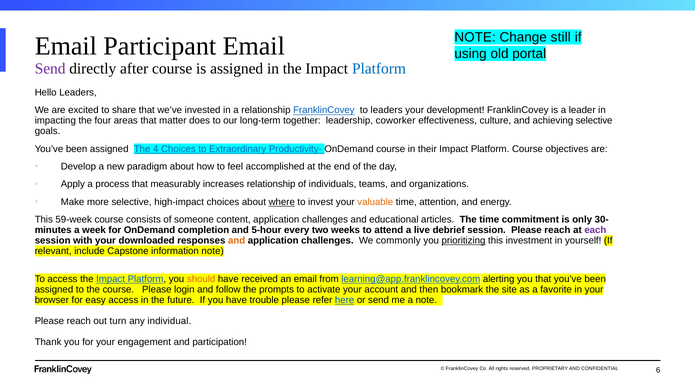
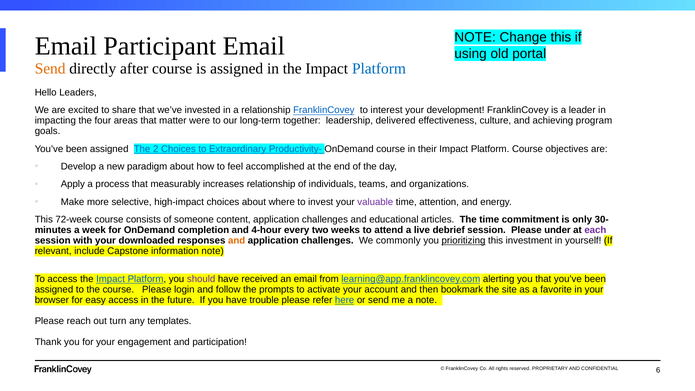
Change still: still -> this
Send at (50, 69) colour: purple -> orange
to leaders: leaders -> interest
does: does -> were
coworker: coworker -> delivered
achieving selective: selective -> program
4: 4 -> 2
where underline: present -> none
valuable colour: orange -> purple
59-week: 59-week -> 72-week
5-hour: 5-hour -> 4-hour
session Please reach: reach -> under
should colour: orange -> purple
individual: individual -> templates
